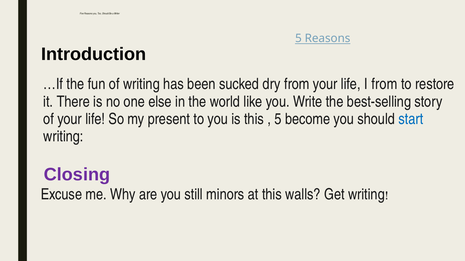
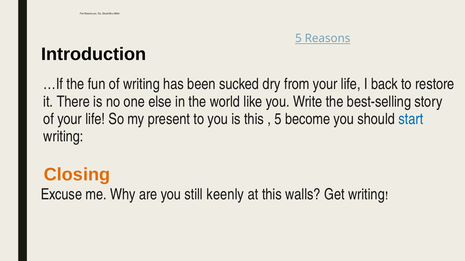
I from: from -> back
Closing colour: purple -> orange
minors: minors -> keenly
